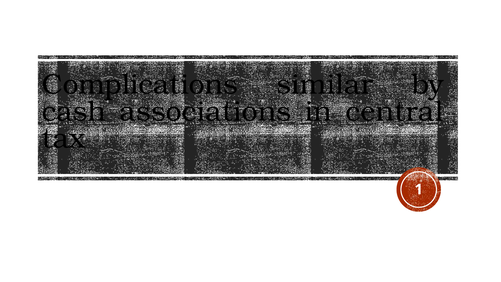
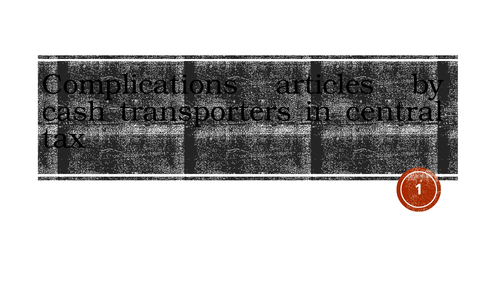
similar: similar -> articles
associations: associations -> transporters
